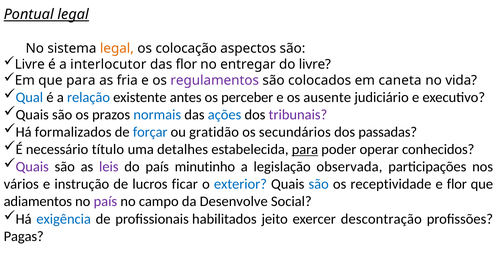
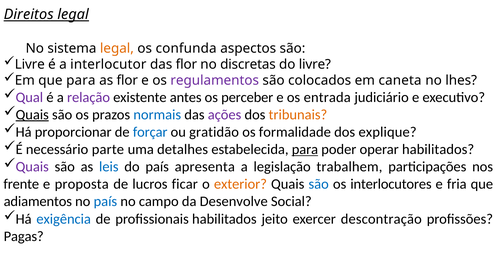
Pontual: Pontual -> Direitos
colocação: colocação -> confunda
entregar: entregar -> discretas
as fria: fria -> flor
vida: vida -> lhes
Qual colour: blue -> purple
relação colour: blue -> purple
ausente: ausente -> entrada
Quais at (32, 115) underline: none -> present
ações colour: blue -> purple
tribunais colour: purple -> orange
formalizados: formalizados -> proporcionar
secundários: secundários -> formalidade
passadas: passadas -> explique
título: título -> parte
operar conhecidos: conhecidos -> habilitados
leis colour: purple -> blue
minutinho: minutinho -> apresenta
observada: observada -> trabalhem
vários: vários -> frente
instrução: instrução -> proposta
exterior colour: blue -> orange
receptividade: receptividade -> interlocutores
e flor: flor -> fria
país at (105, 202) colour: purple -> blue
